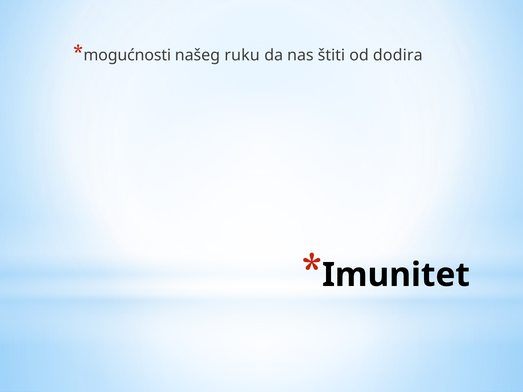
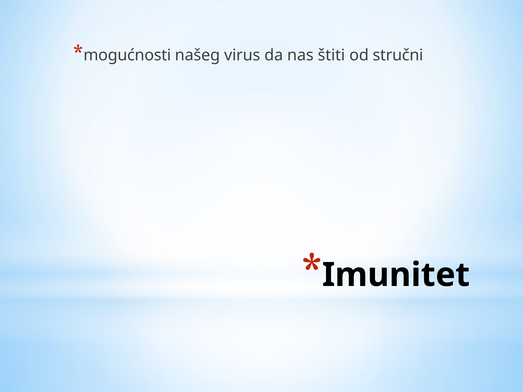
ruku: ruku -> virus
dodira: dodira -> stručni
